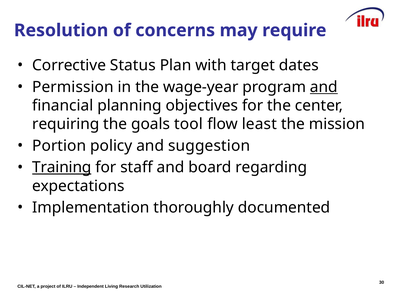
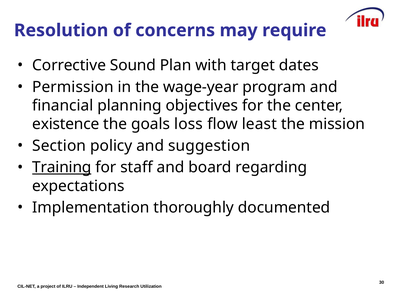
Status: Status -> Sound
and at (324, 87) underline: present -> none
requiring: requiring -> existence
tool: tool -> loss
Portion: Portion -> Section
